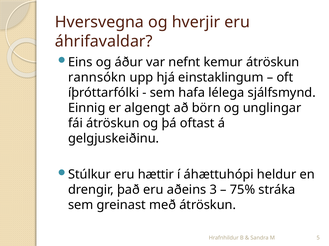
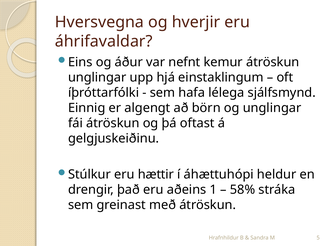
rannsókn at (97, 78): rannsókn -> unglingar
3: 3 -> 1
75%: 75% -> 58%
